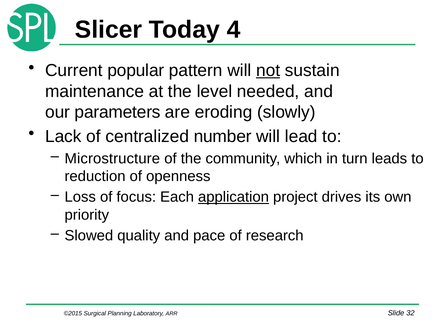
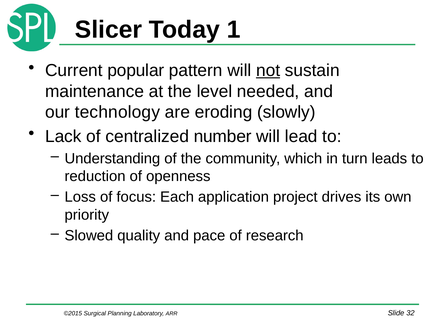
4: 4 -> 1
parameters: parameters -> technology
Microstructure: Microstructure -> Understanding
application underline: present -> none
